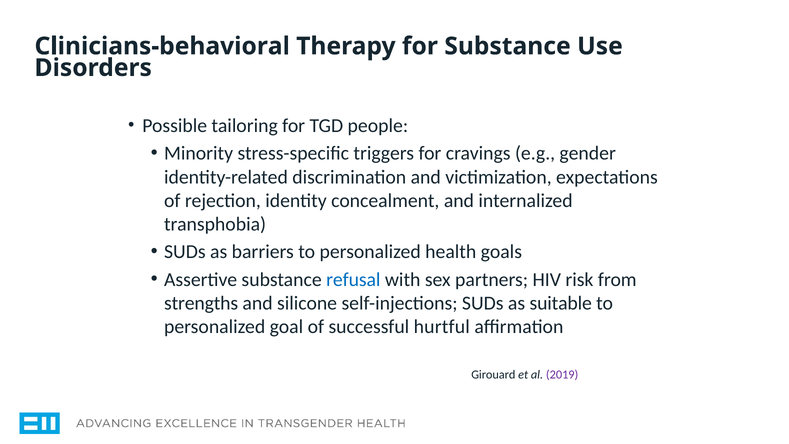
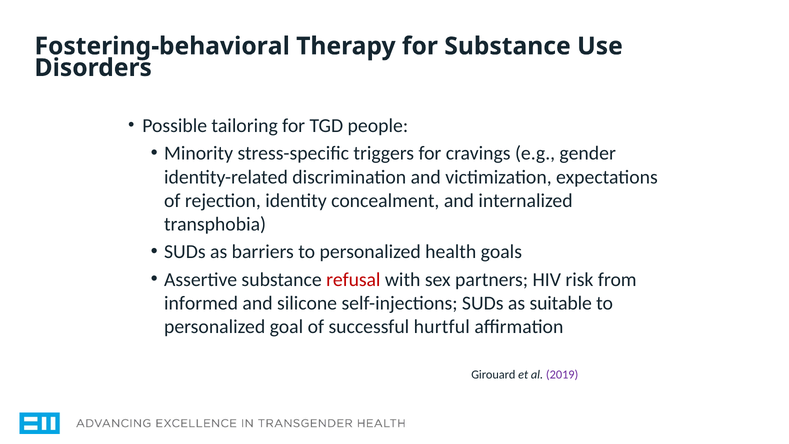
Clinicians-behavioral: Clinicians-behavioral -> Fostering-behavioral
refusal colour: blue -> red
strengths: strengths -> informed
